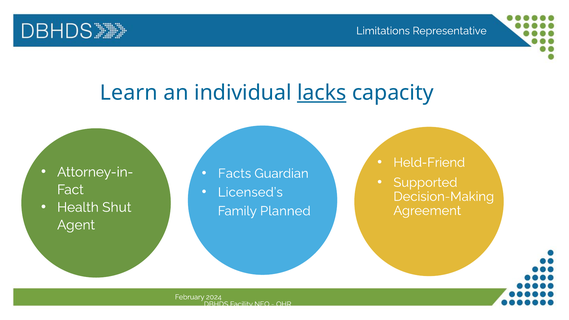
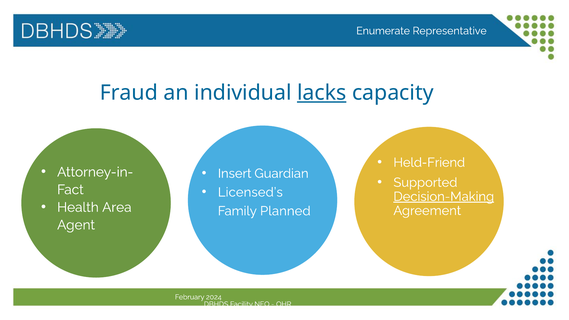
Limitations: Limitations -> Enumerate
Learn: Learn -> Fraud
Facts: Facts -> Insert
Decision-Making underline: none -> present
Shut: Shut -> Area
